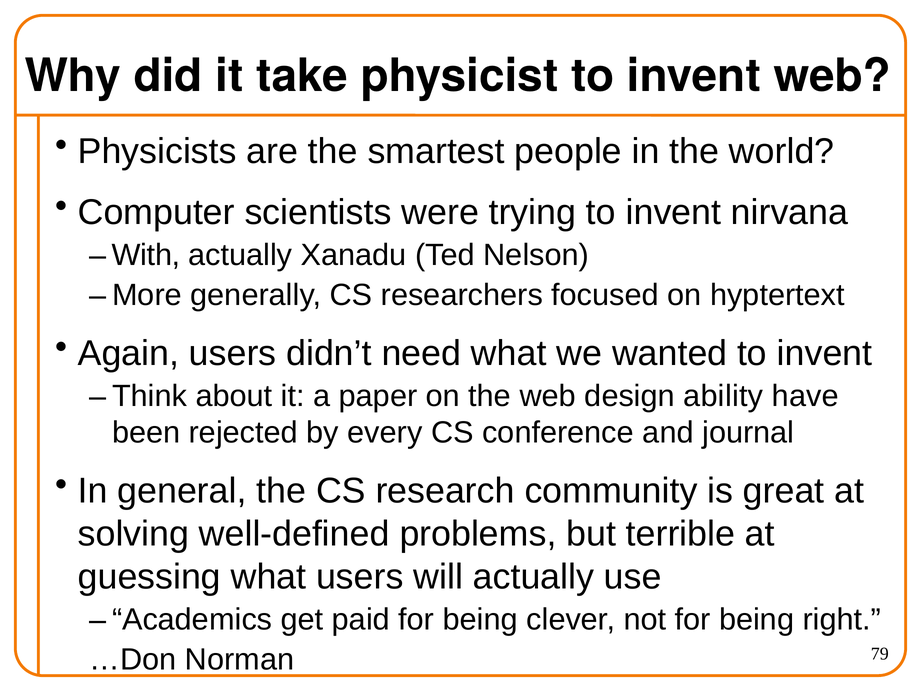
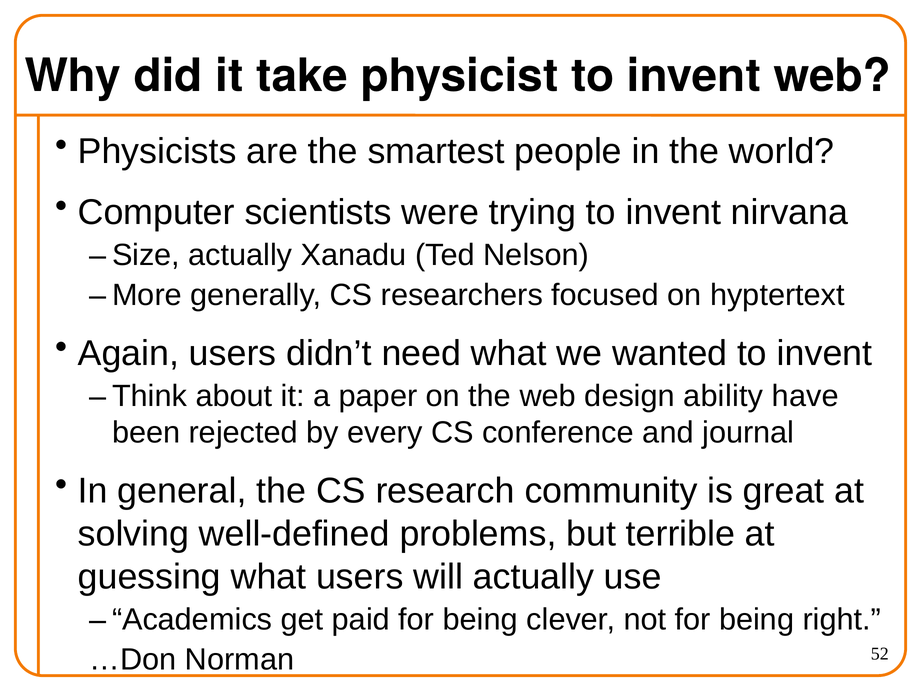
With: With -> Size
79: 79 -> 52
